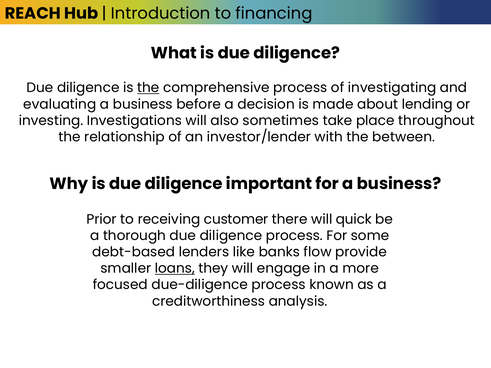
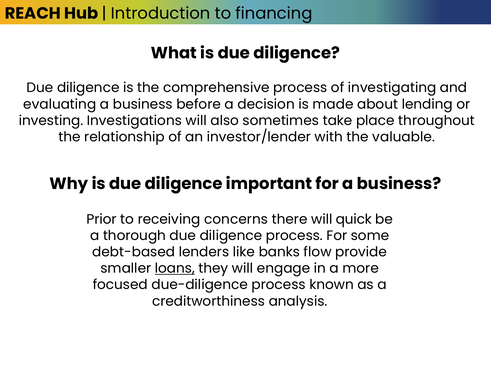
the at (148, 88) underline: present -> none
between: between -> valuable
customer: customer -> concerns
